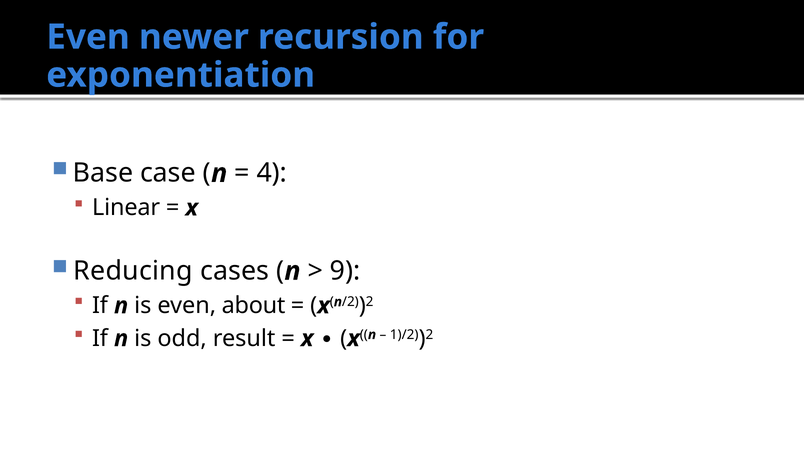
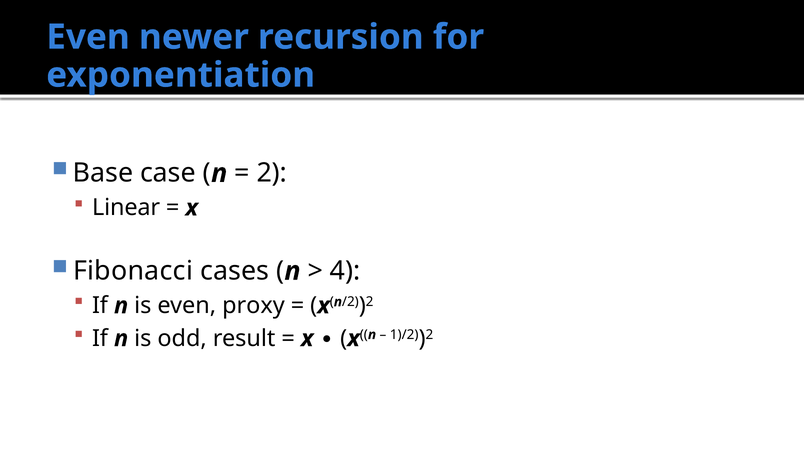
4: 4 -> 2
Reducing: Reducing -> Fibonacci
9: 9 -> 4
about: about -> proxy
